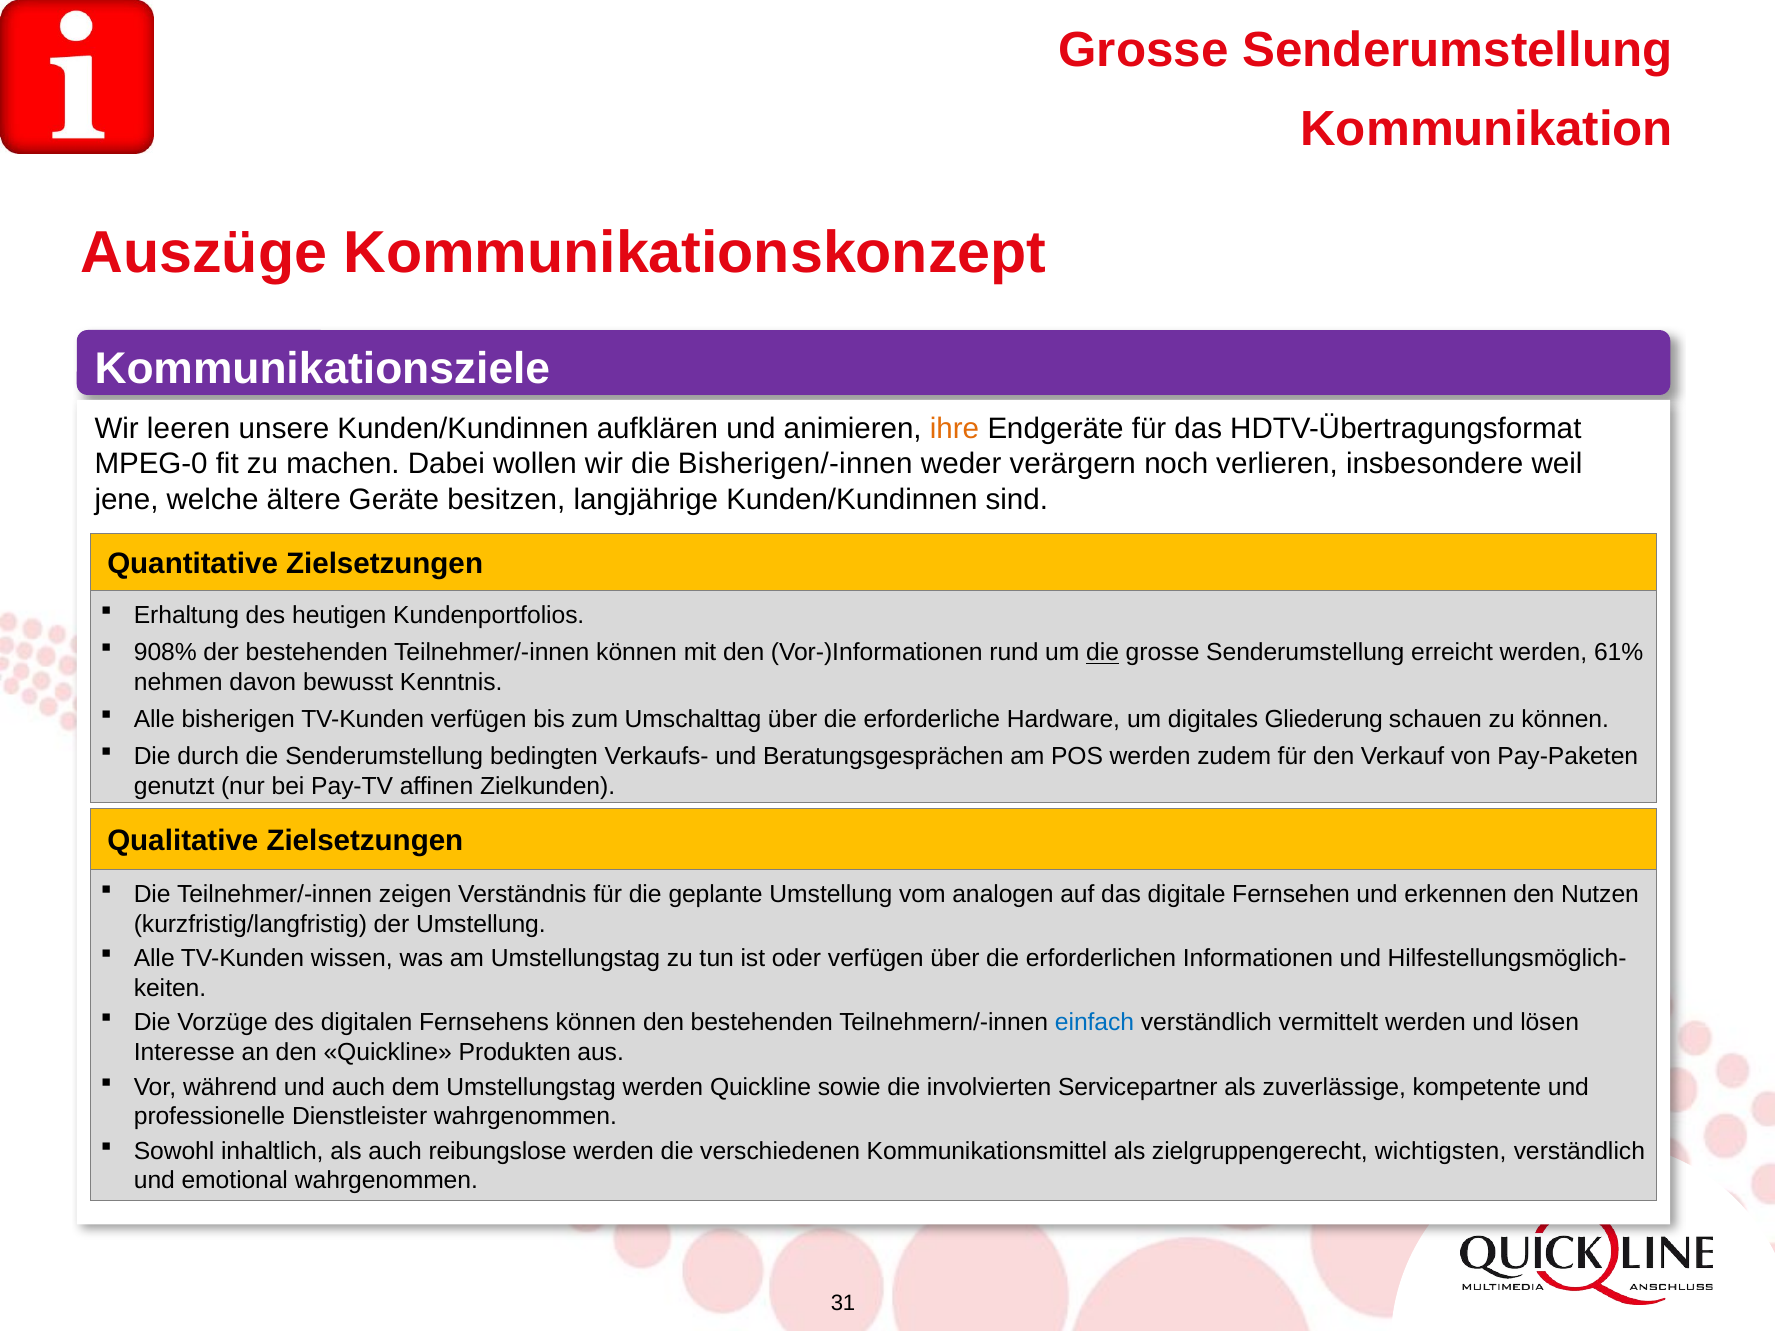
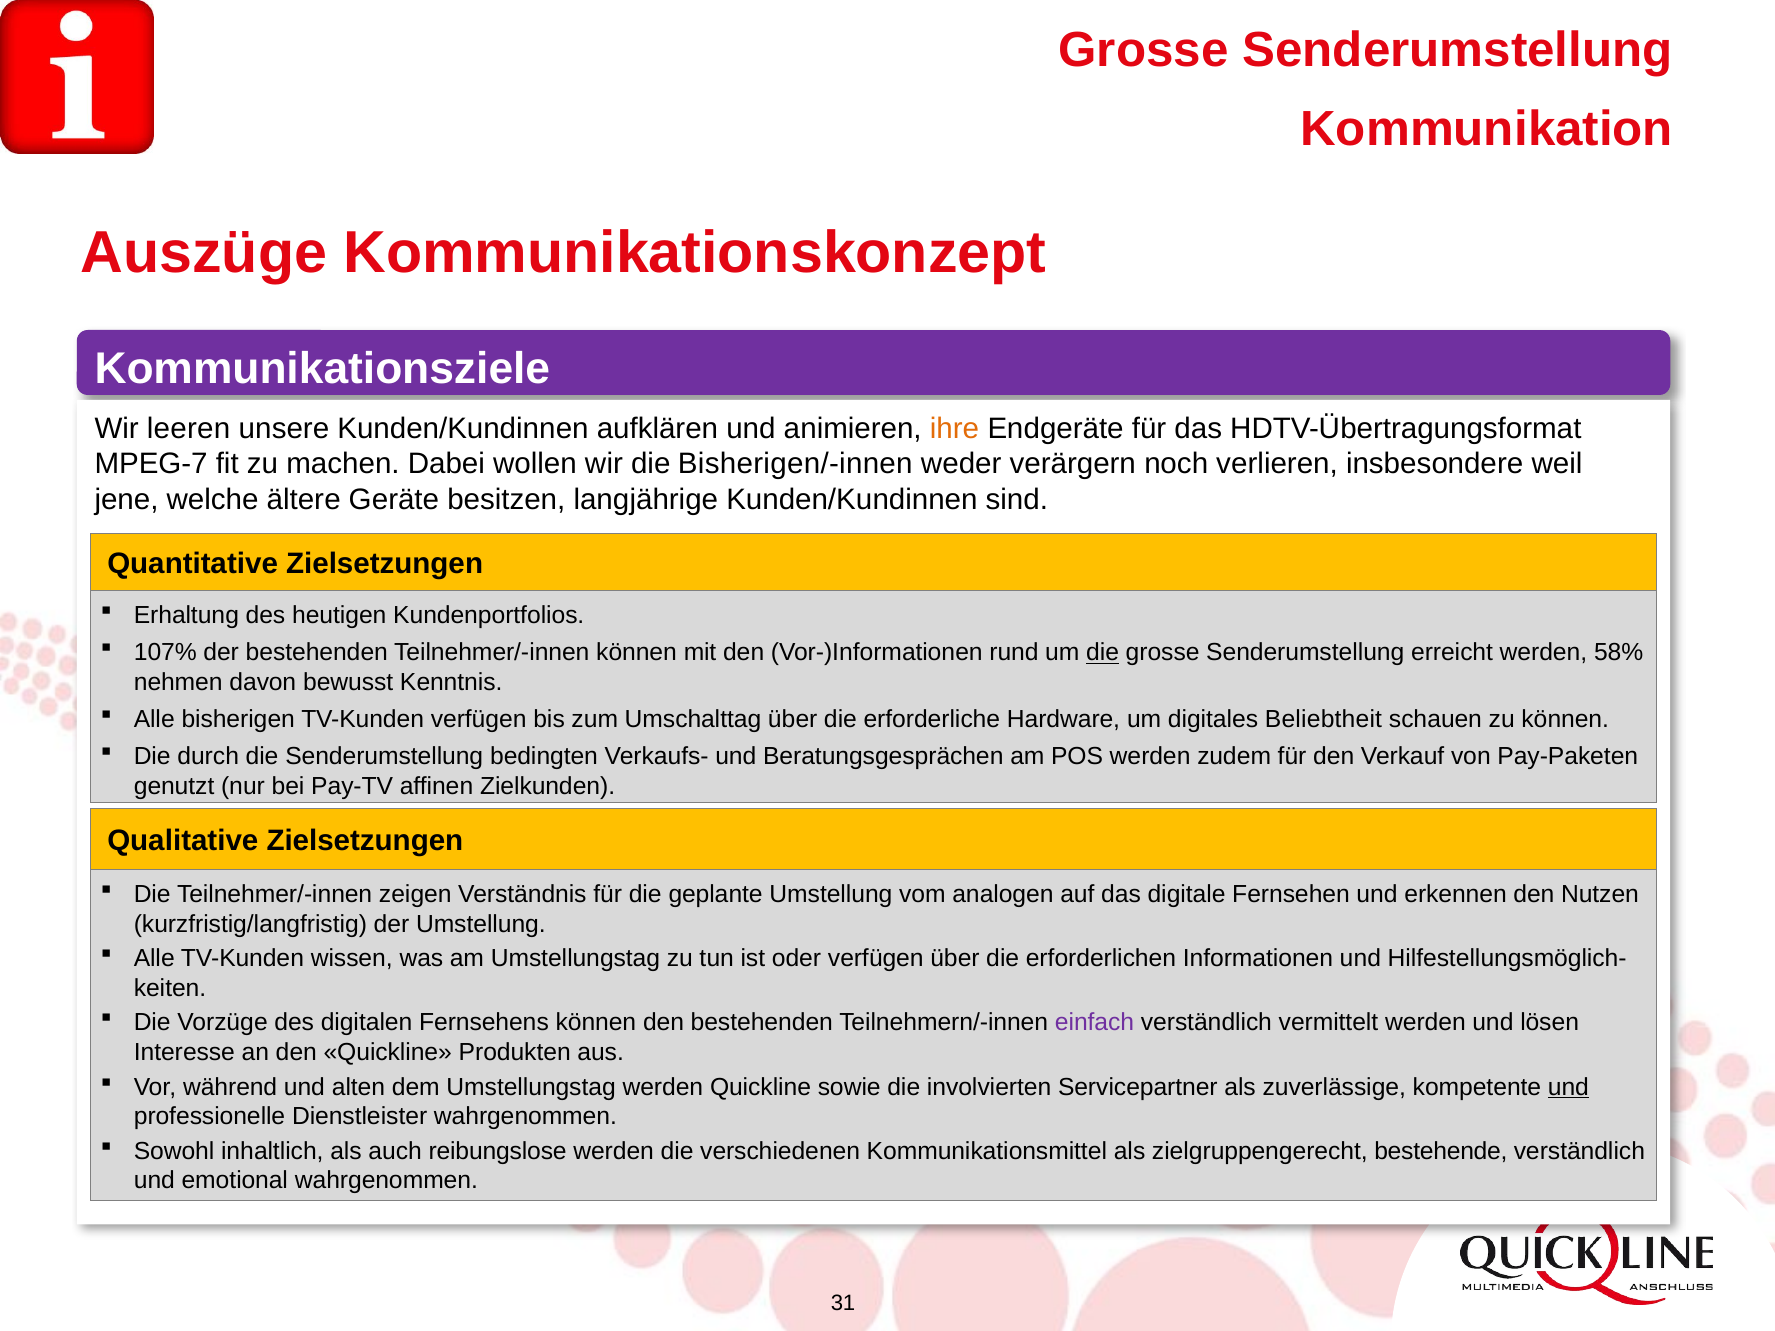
MPEG-0: MPEG-0 -> MPEG-7
908%: 908% -> 107%
61%: 61% -> 58%
Gliederung: Gliederung -> Beliebtheit
einfach colour: blue -> purple
und auch: auch -> alten
und at (1568, 1087) underline: none -> present
wichtigsten: wichtigsten -> bestehende
